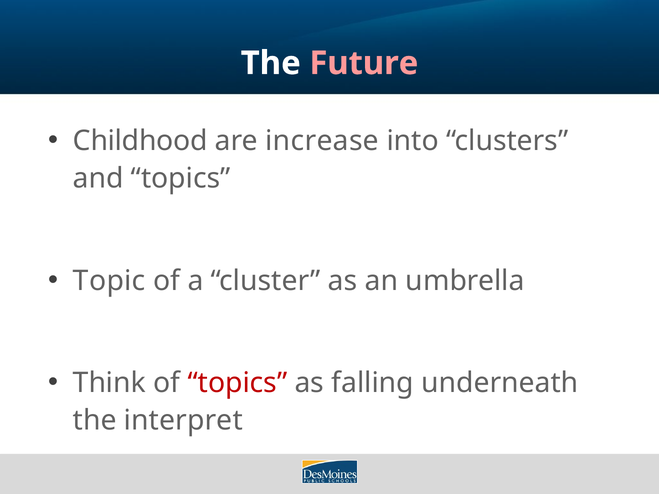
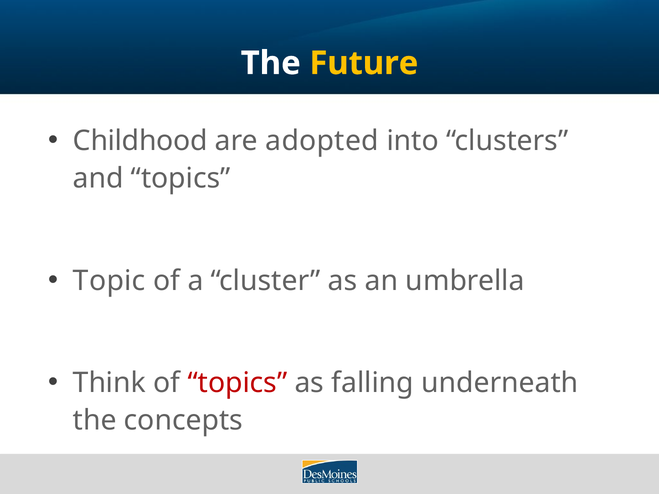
Future colour: pink -> yellow
increase: increase -> adopted
interpret: interpret -> concepts
